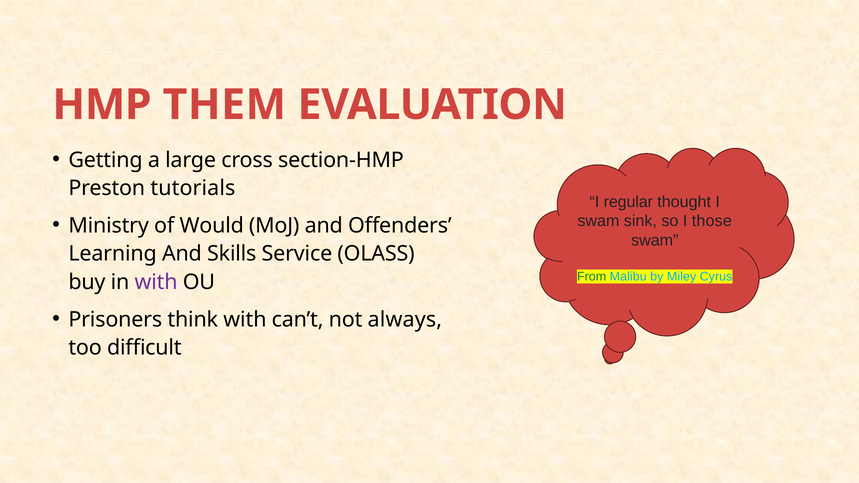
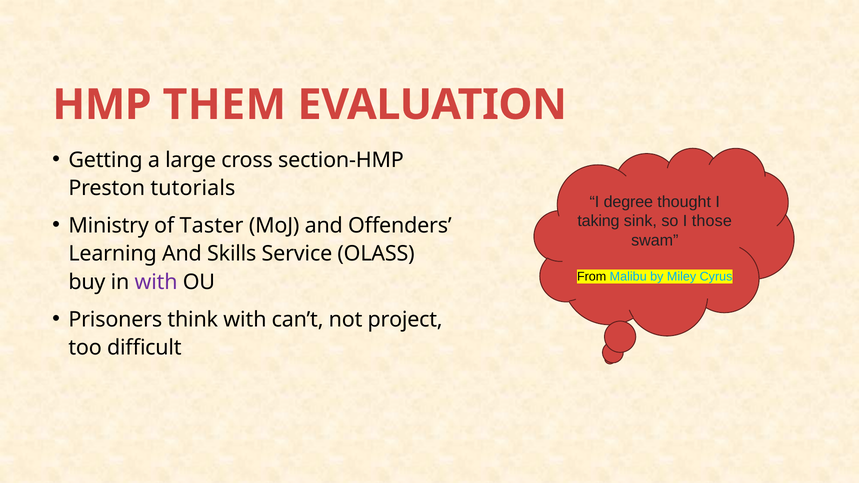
regular: regular -> degree
swam at (598, 221): swam -> taking
Would: Would -> Taster
From colour: green -> black
always: always -> project
